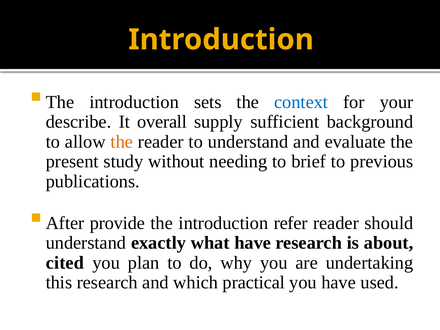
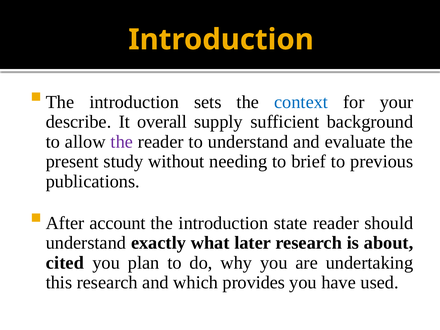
the at (122, 142) colour: orange -> purple
provide: provide -> account
refer: refer -> state
what have: have -> later
practical: practical -> provides
